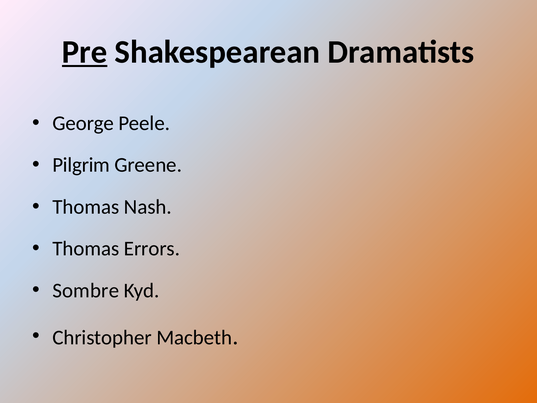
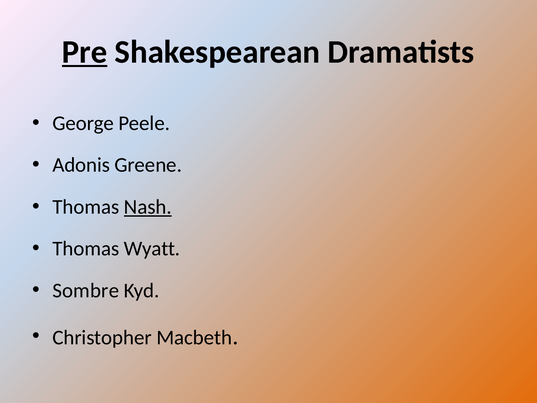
Pilgrim: Pilgrim -> Adonis
Nash underline: none -> present
Errors: Errors -> Wyatt
